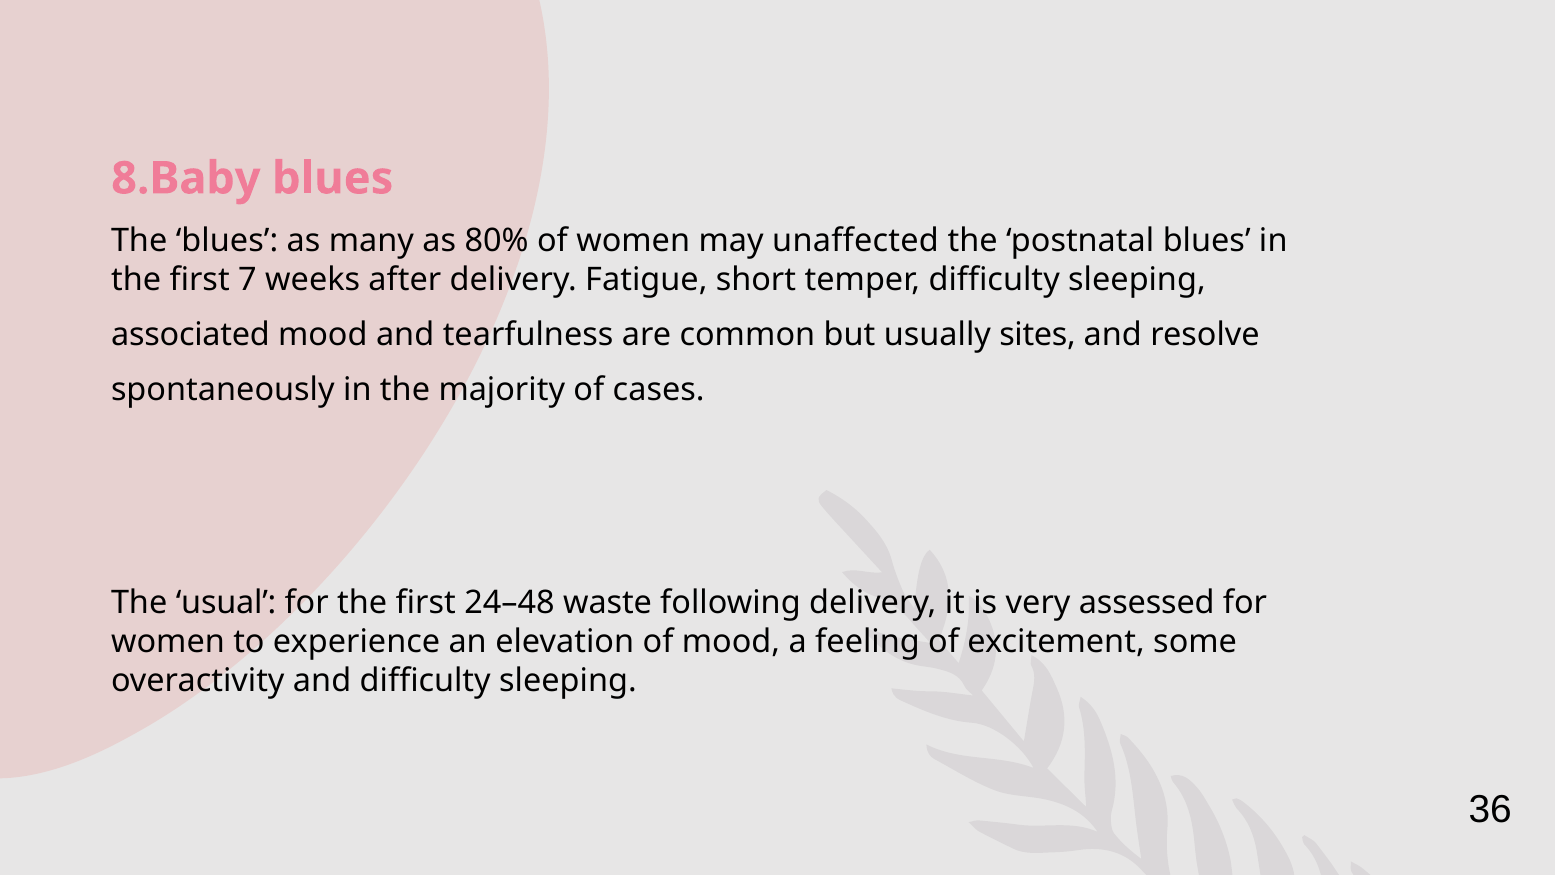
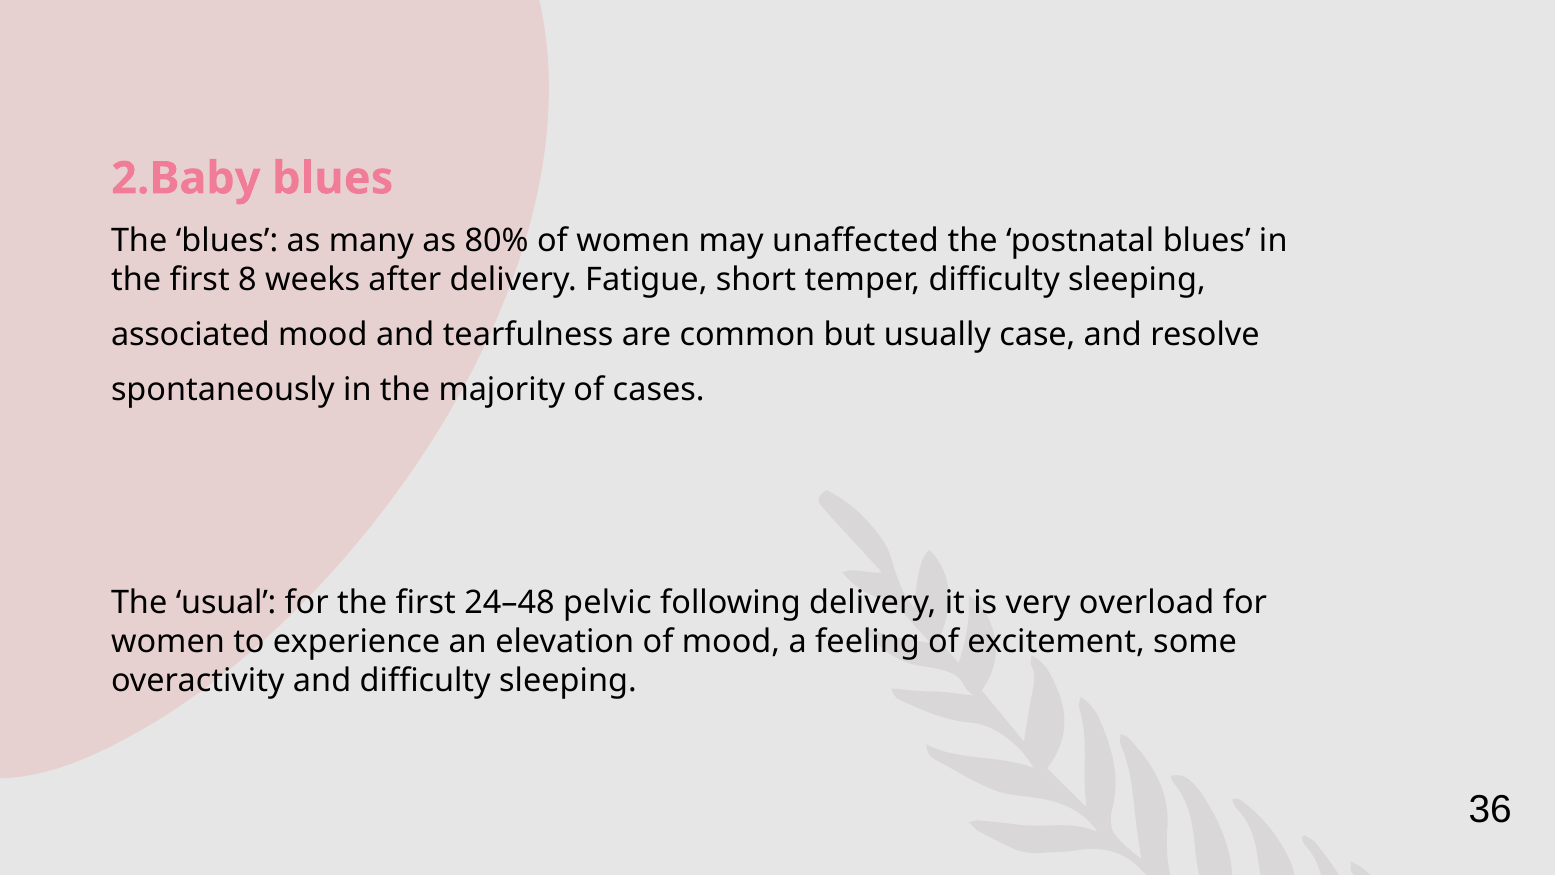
8.Baby: 8.Baby -> 2.Baby
7: 7 -> 8
sites: sites -> case
waste: waste -> pelvic
assessed: assessed -> overload
